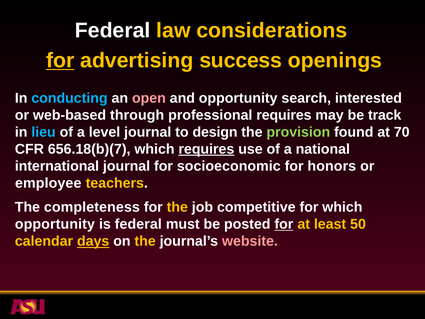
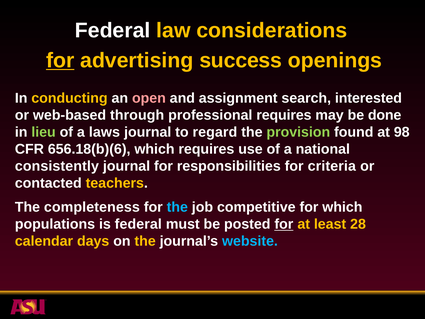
conducting colour: light blue -> yellow
and opportunity: opportunity -> assignment
track: track -> done
lieu colour: light blue -> light green
level: level -> laws
design: design -> regard
70: 70 -> 98
656.18(b)(7: 656.18(b)(7 -> 656.18(b)(6
requires at (206, 149) underline: present -> none
international: international -> consistently
socioeconomic: socioeconomic -> responsibilities
honors: honors -> criteria
employee: employee -> contacted
the at (177, 207) colour: yellow -> light blue
opportunity at (55, 224): opportunity -> populations
50: 50 -> 28
days underline: present -> none
website colour: pink -> light blue
